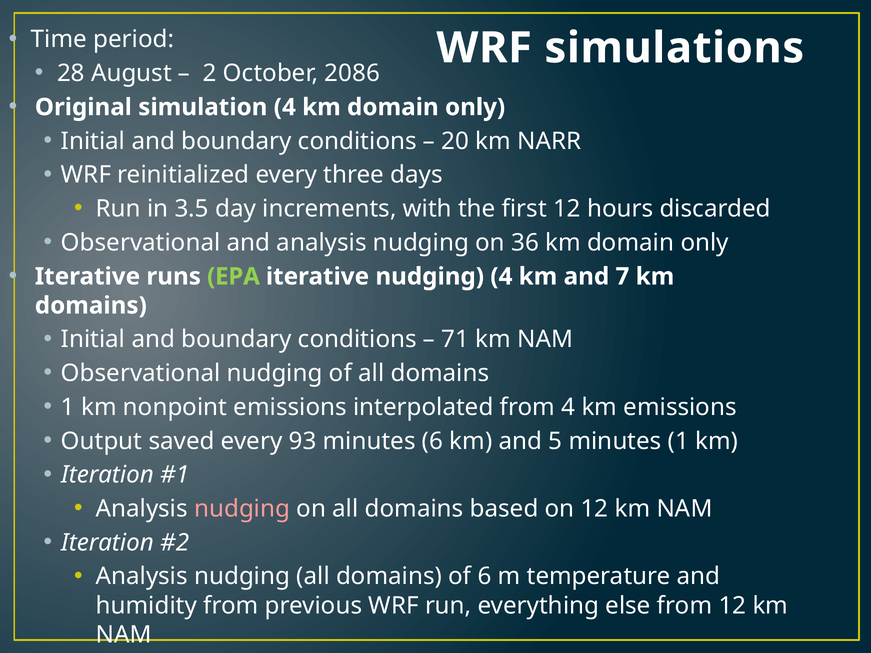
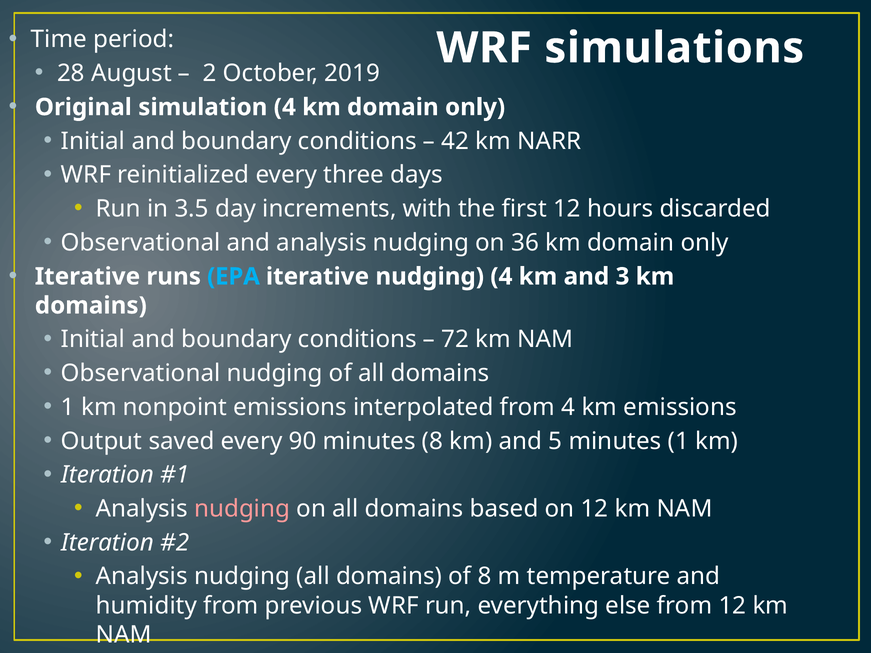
2086: 2086 -> 2019
20: 20 -> 42
EPA colour: light green -> light blue
7: 7 -> 3
71: 71 -> 72
93: 93 -> 90
minutes 6: 6 -> 8
of 6: 6 -> 8
